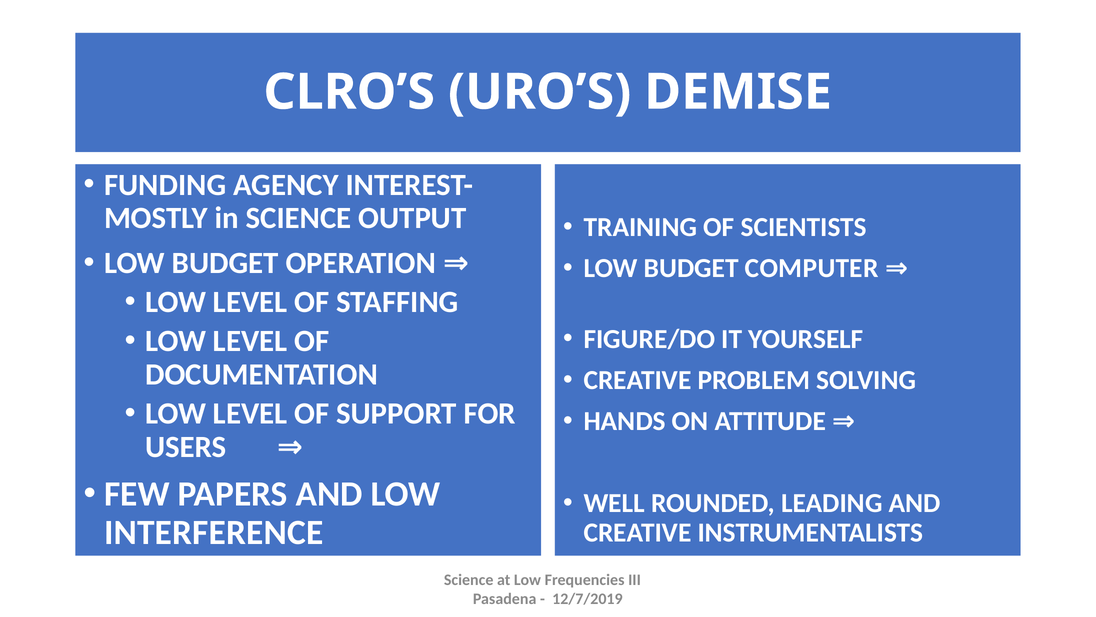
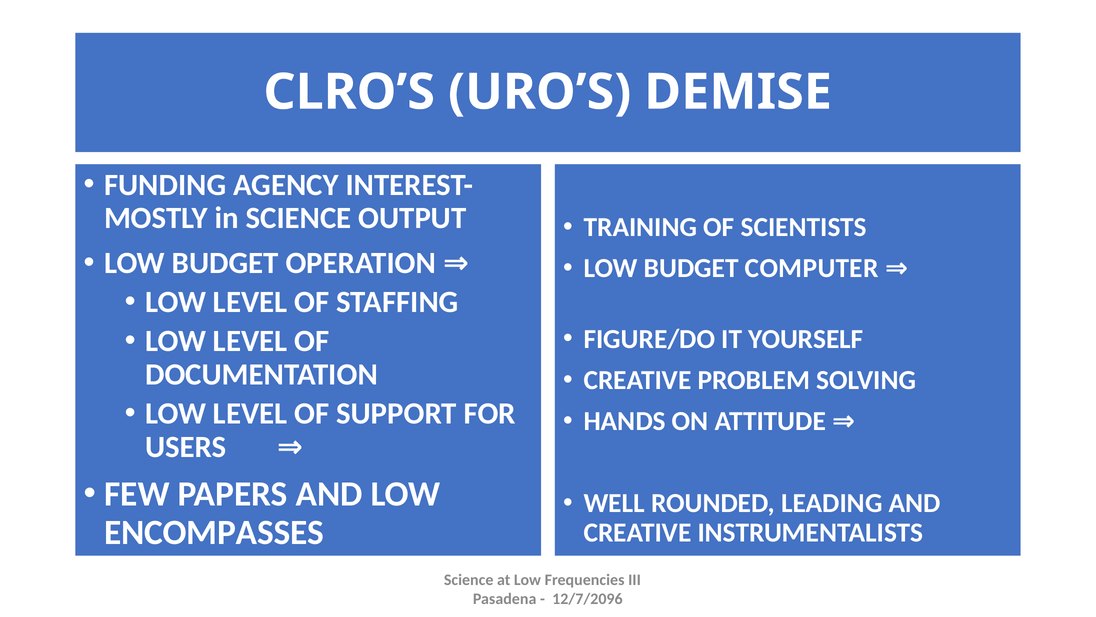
INTERFERENCE: INTERFERENCE -> ENCOMPASSES
12/7/2019: 12/7/2019 -> 12/7/2096
